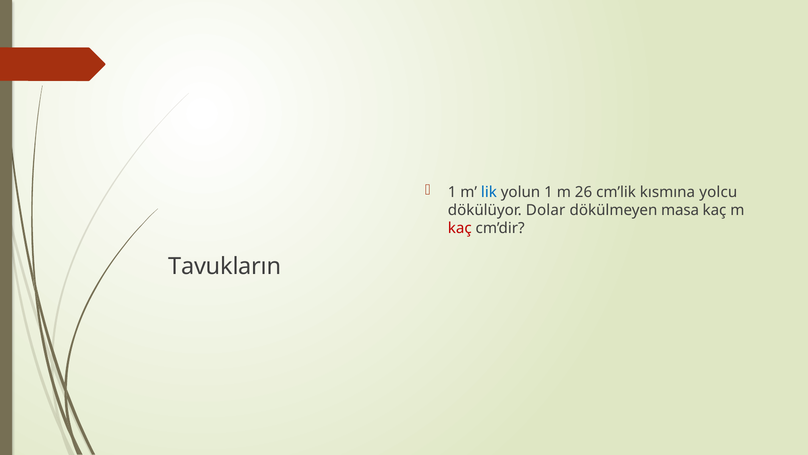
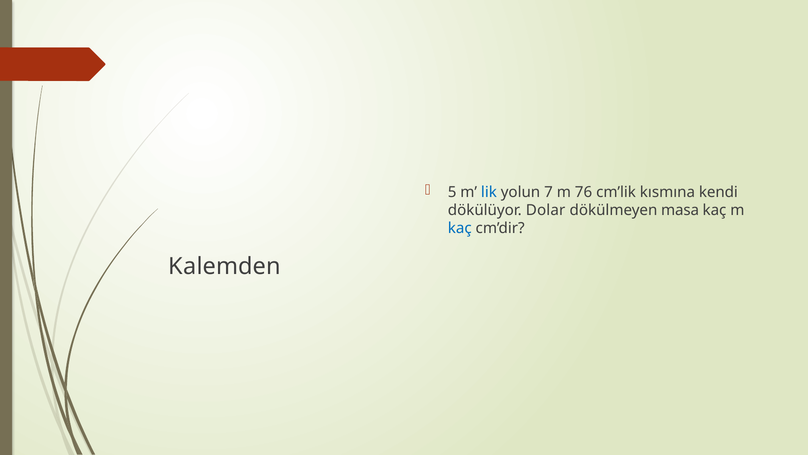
1 at (452, 192): 1 -> 5
yolun 1: 1 -> 7
26: 26 -> 76
yolcu: yolcu -> kendi
kaç at (460, 228) colour: red -> blue
Tavukların: Tavukların -> Kalemden
